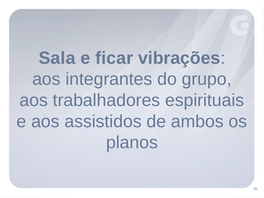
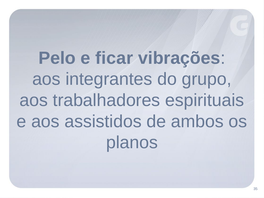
Sala: Sala -> Pelo
